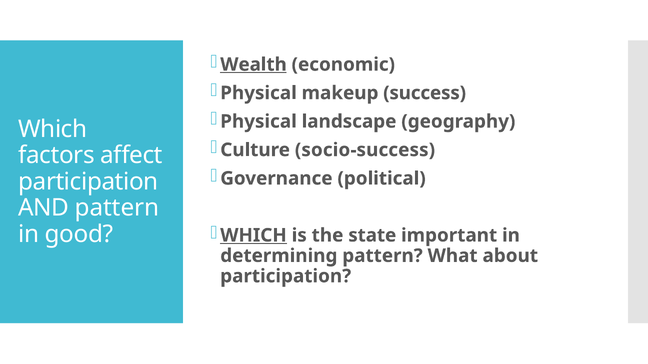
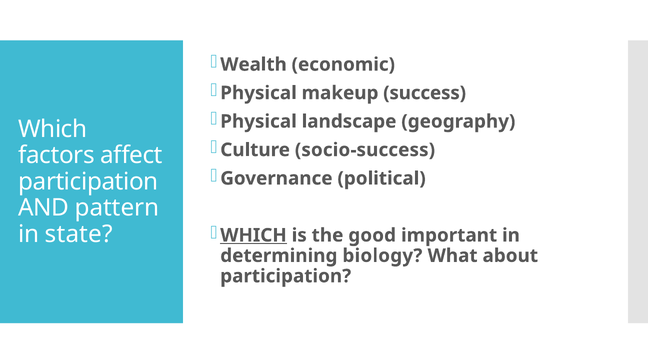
Wealth underline: present -> none
state: state -> good
good: good -> state
determining pattern: pattern -> biology
